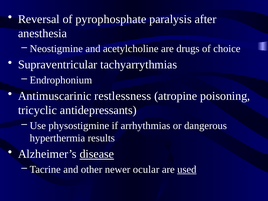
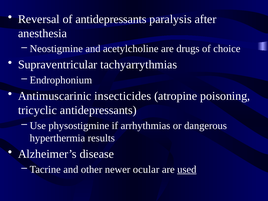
of pyrophosphate: pyrophosphate -> antidepressants
restlessness: restlessness -> insecticides
disease underline: present -> none
